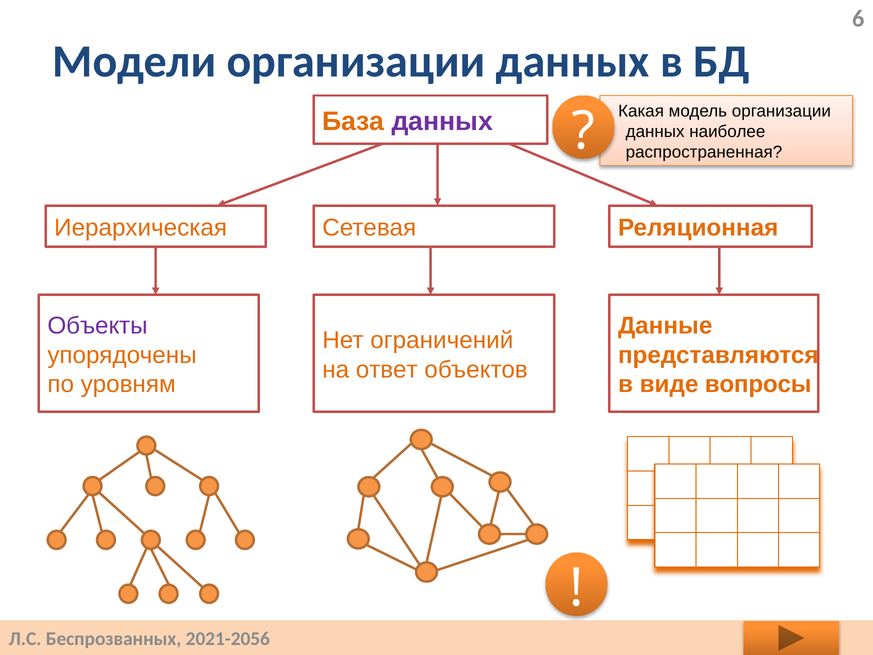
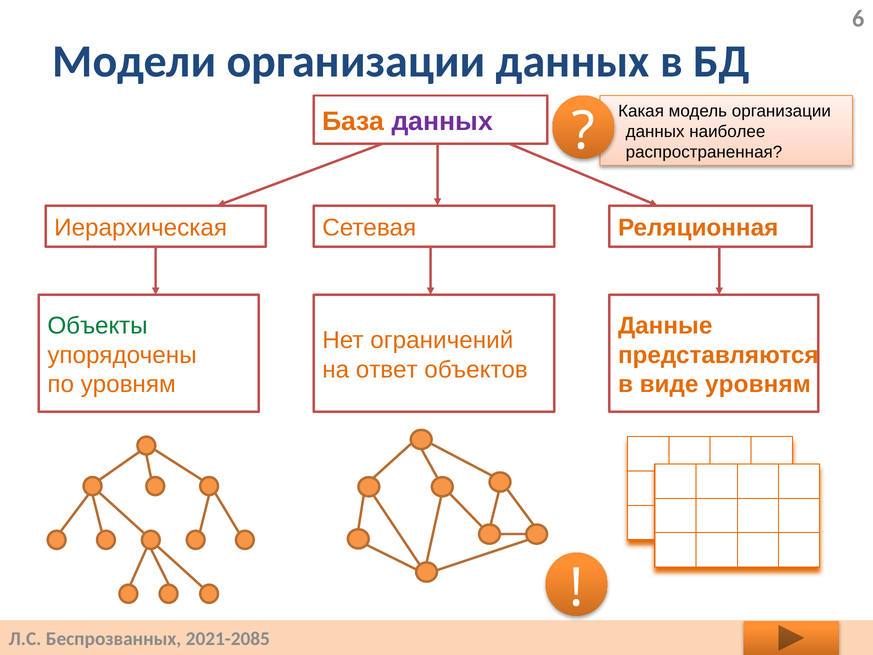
Объекты colour: purple -> green
виде вопросы: вопросы -> уровням
2021-2056: 2021-2056 -> 2021-2085
